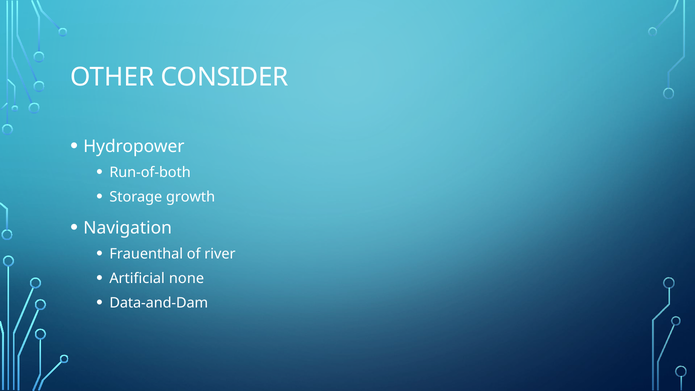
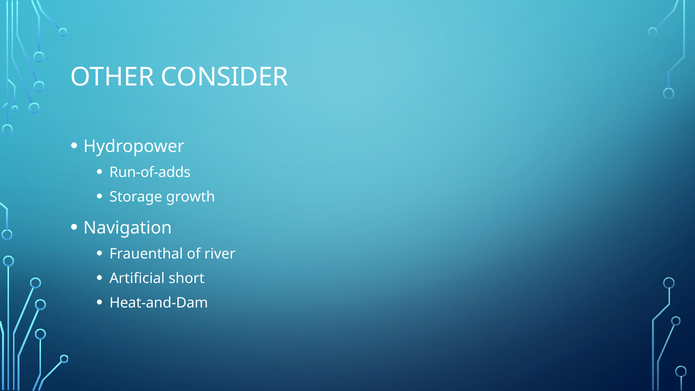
Run-of-both: Run-of-both -> Run-of-adds
none: none -> short
Data-and-Dam: Data-and-Dam -> Heat-and-Dam
